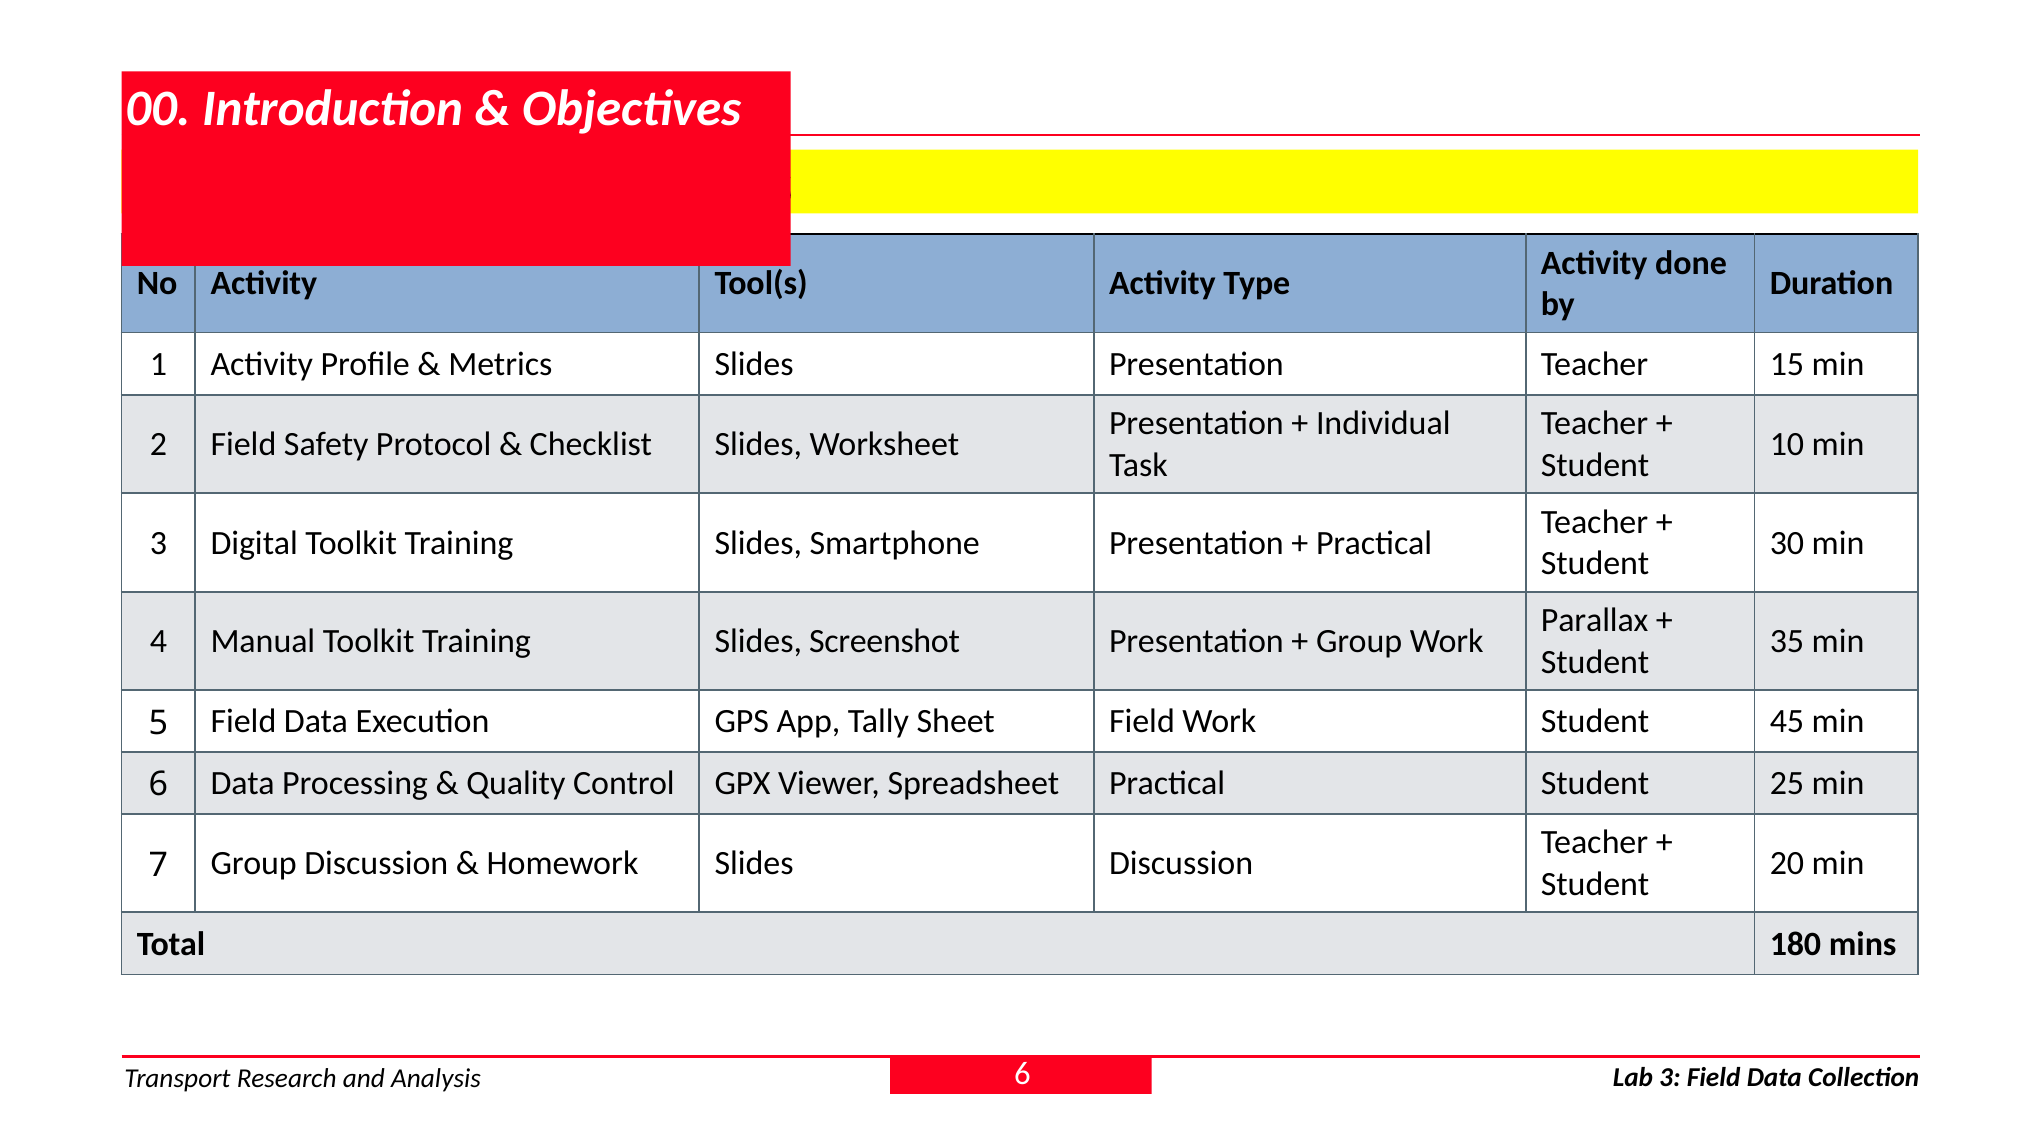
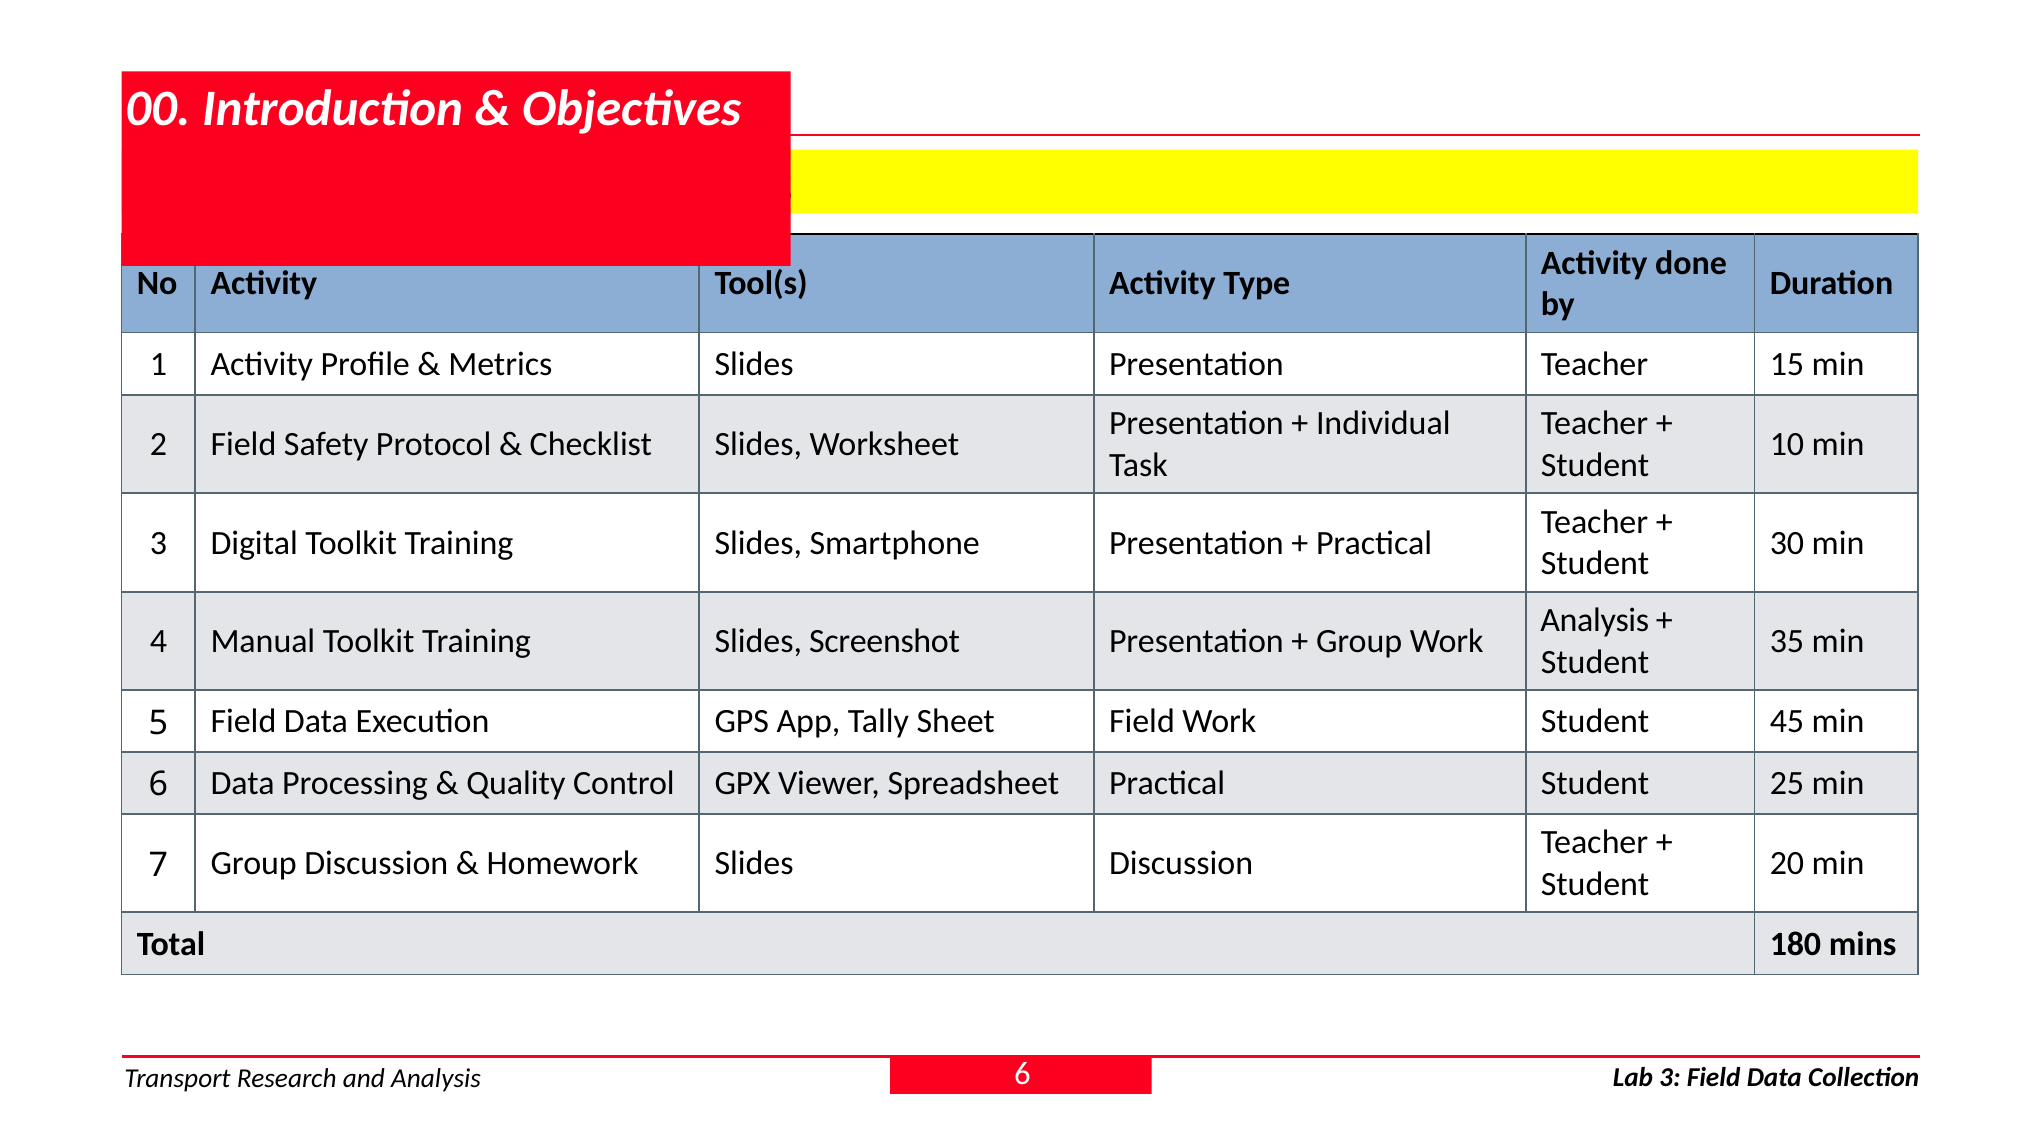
Parallax at (1595, 621): Parallax -> Analysis
